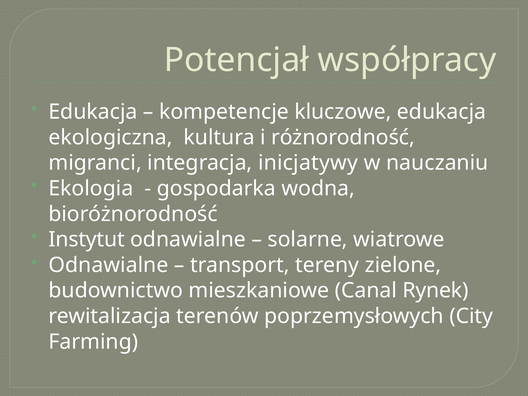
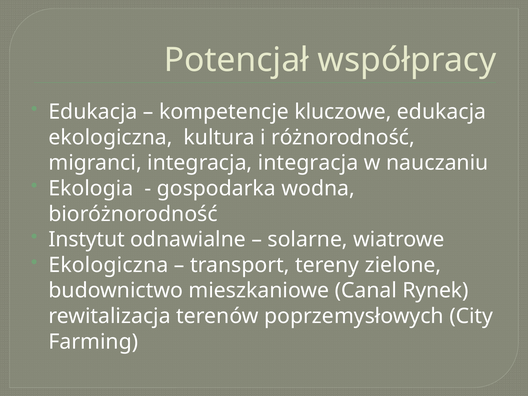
integracja inicjatywy: inicjatywy -> integracja
Odnawialne at (108, 265): Odnawialne -> Ekologiczna
